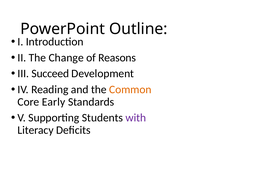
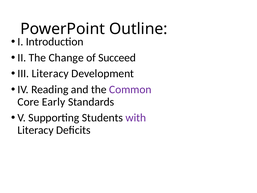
Reasons: Reasons -> Succeed
III Succeed: Succeed -> Literacy
Common colour: orange -> purple
